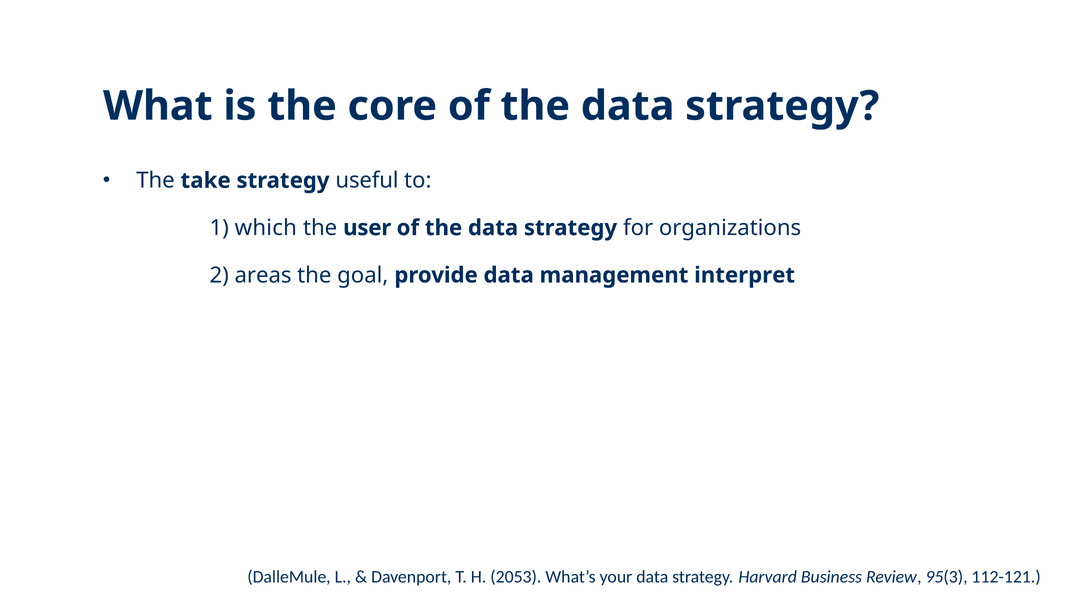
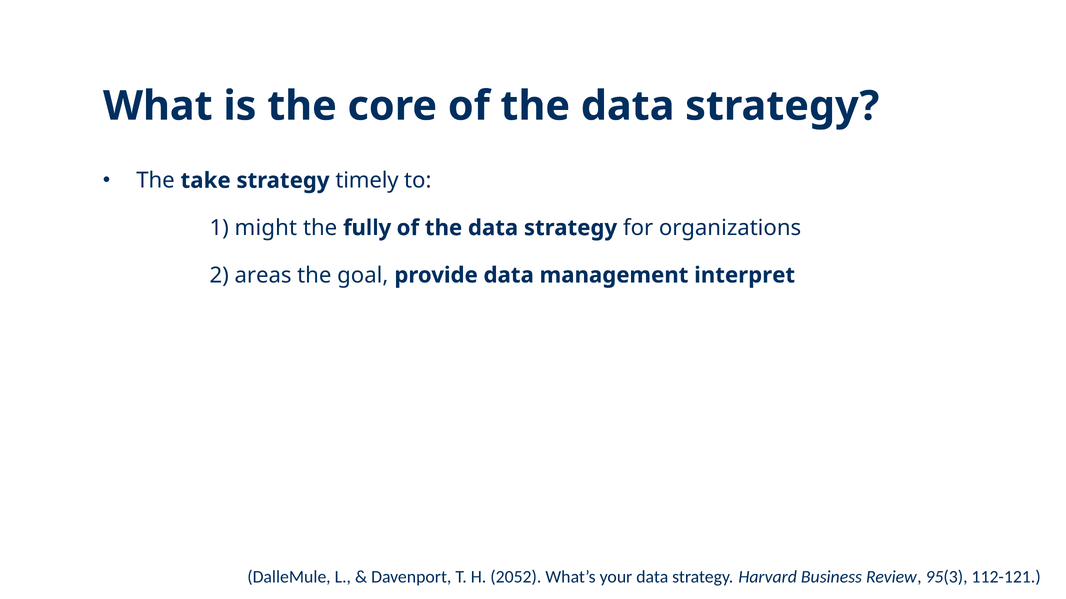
useful: useful -> timely
which: which -> might
user: user -> fully
2053: 2053 -> 2052
